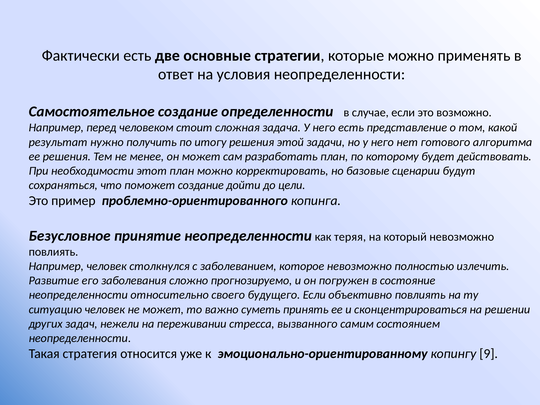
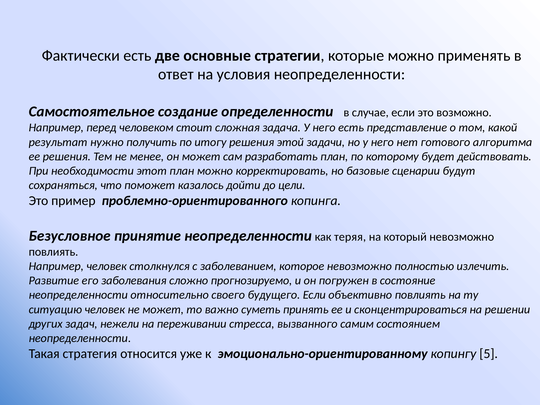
поможет создание: создание -> казалось
9: 9 -> 5
